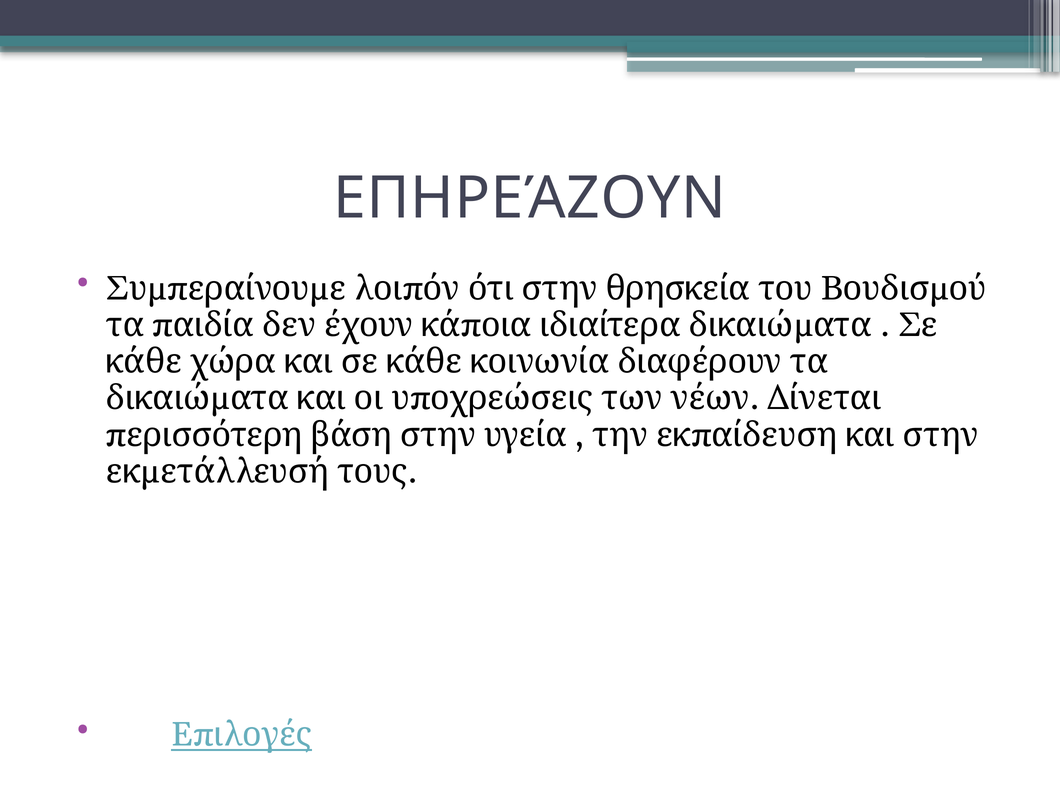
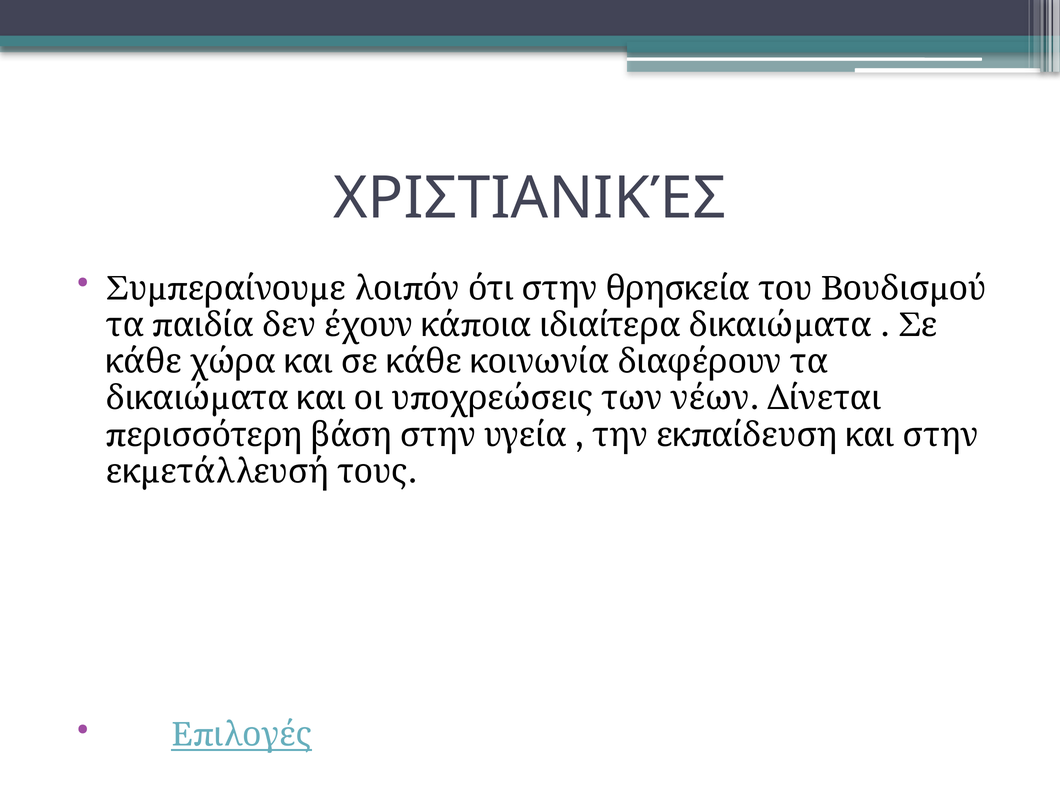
ΕΠΗΡΕΆΖΟΥΝ: ΕΠΗΡΕΆΖΟΥΝ -> ΧΡΙΣΤΙΑΝΙΚΈΣ
